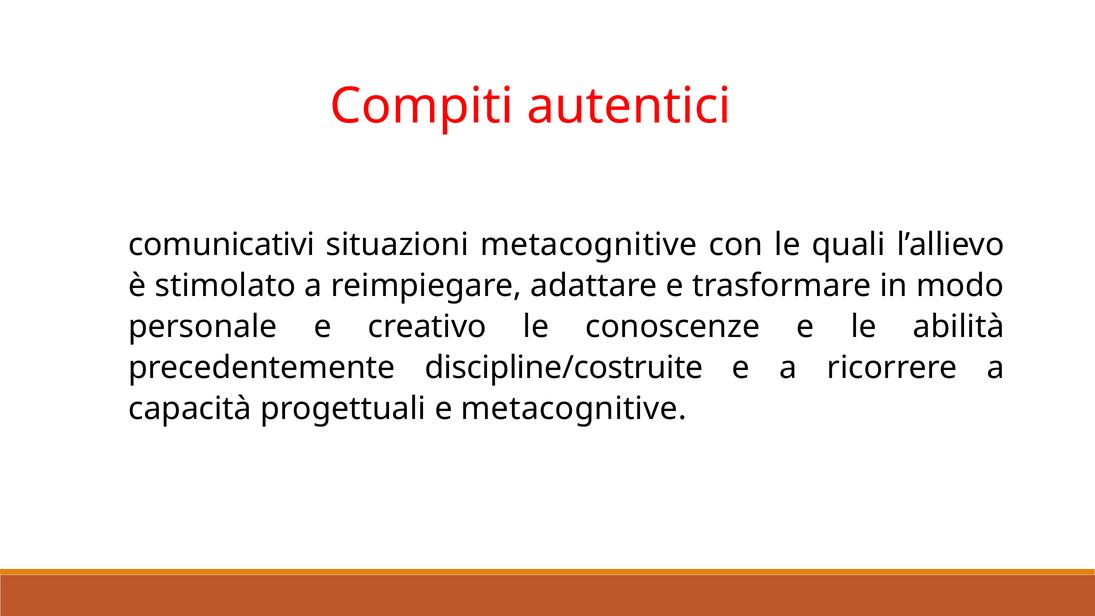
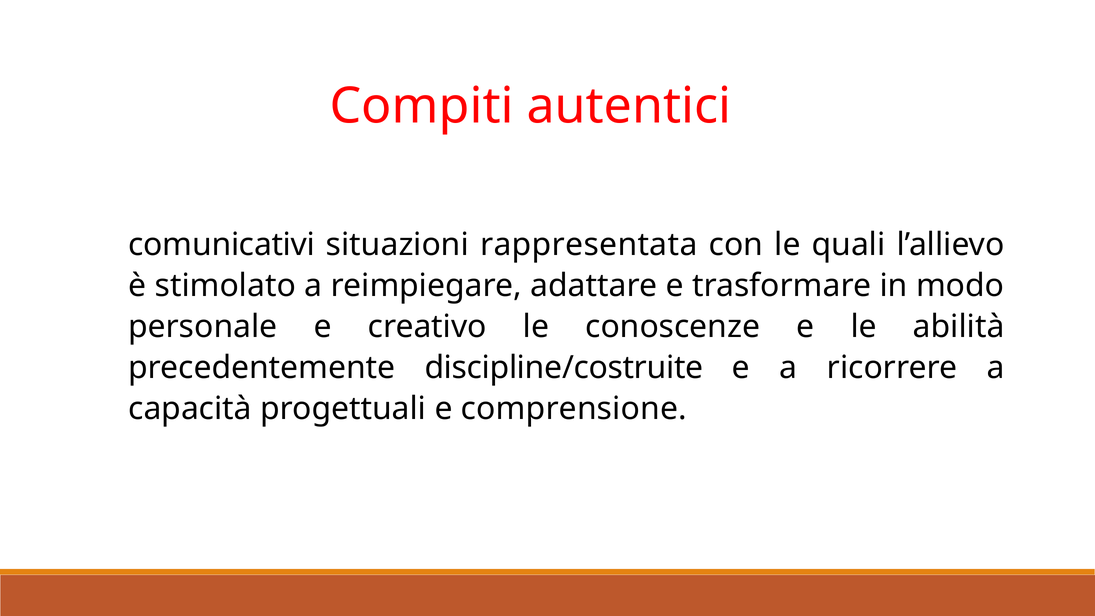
situazioni metacognitive: metacognitive -> rappresentata
e metacognitive: metacognitive -> comprensione
